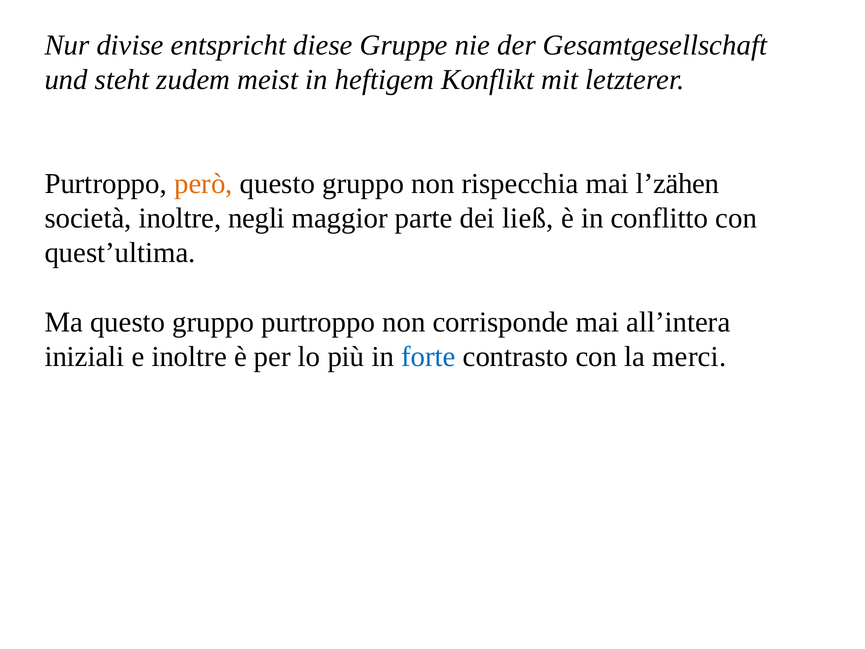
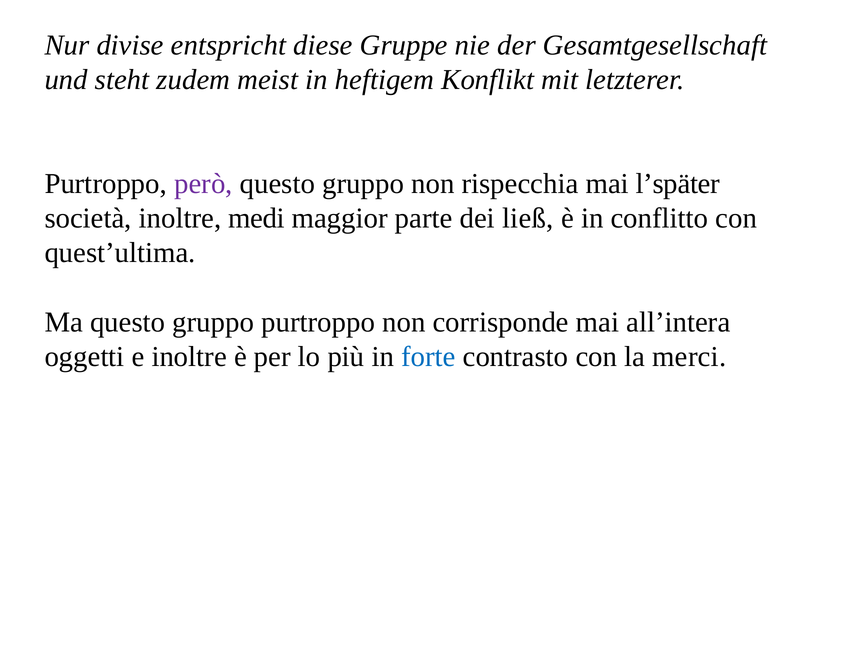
però colour: orange -> purple
l’zähen: l’zähen -> l’später
negli: negli -> medi
iniziali: iniziali -> oggetti
